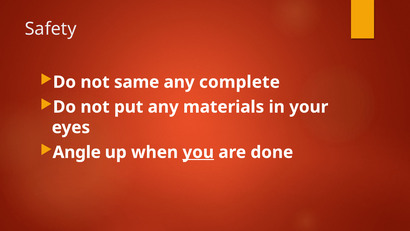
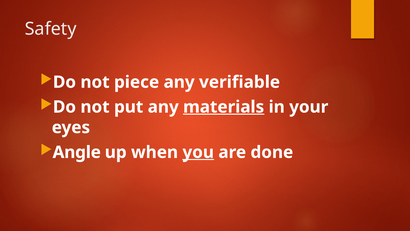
same: same -> piece
complete: complete -> verifiable
materials underline: none -> present
